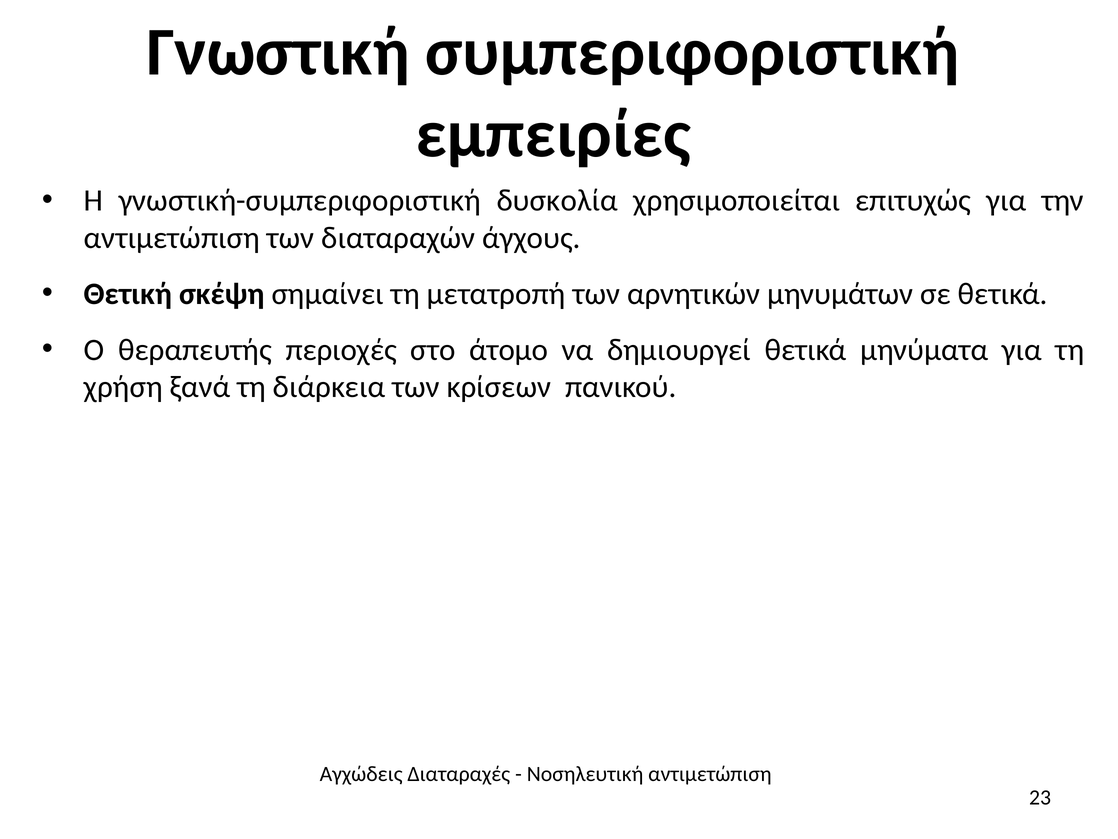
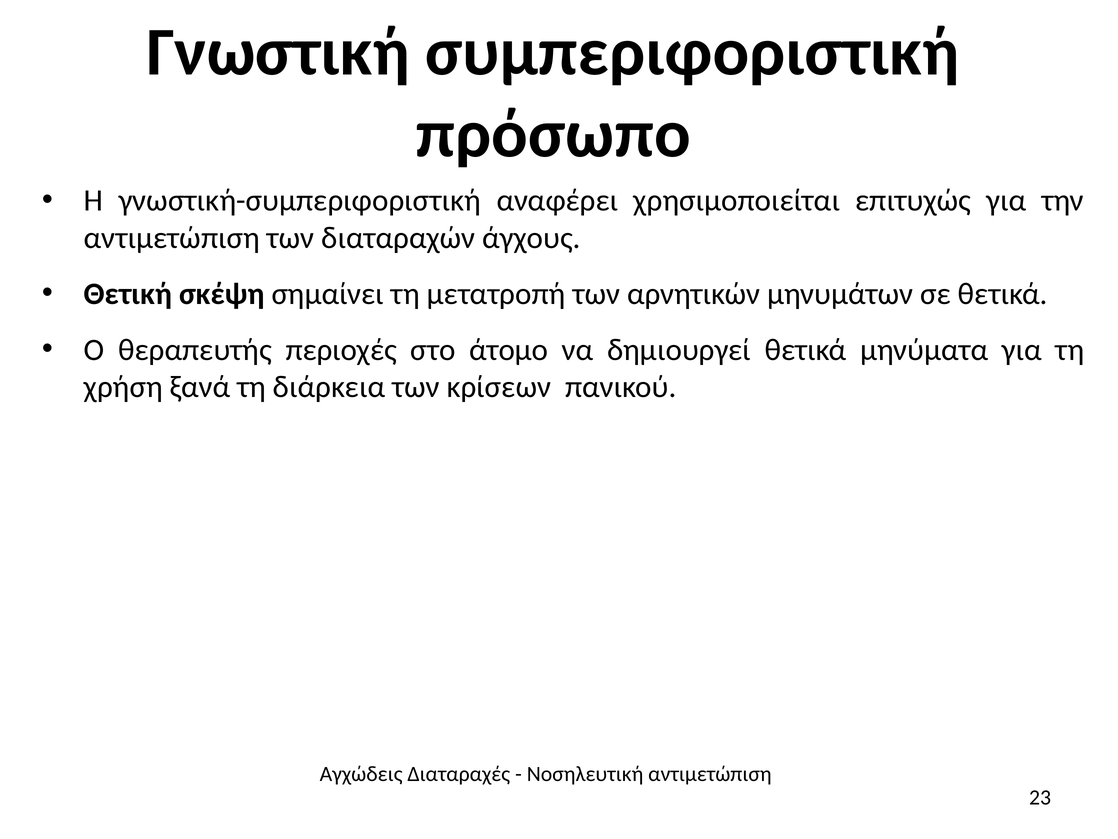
εμπειρίες: εμπειρίες -> πρόσωπο
δυσκολία: δυσκολία -> αναφέρει
